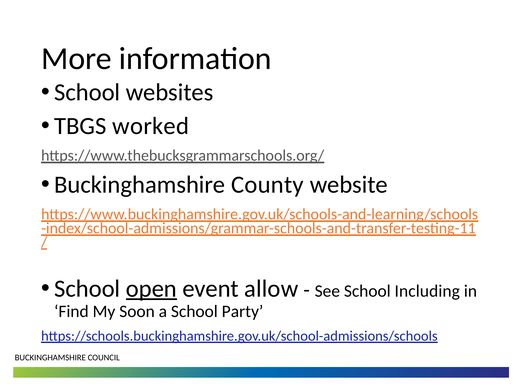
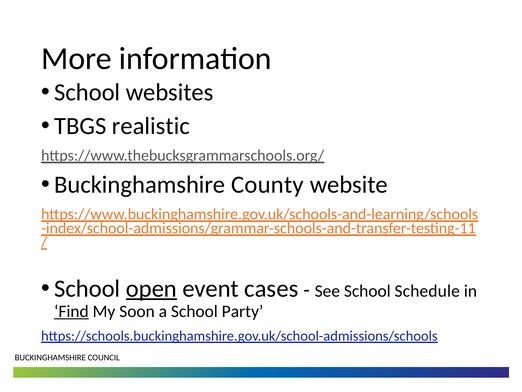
worked: worked -> realistic
allow: allow -> cases
Including: Including -> Schedule
Find underline: none -> present
